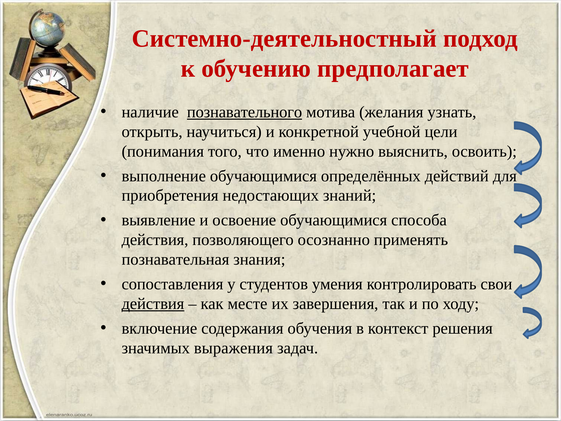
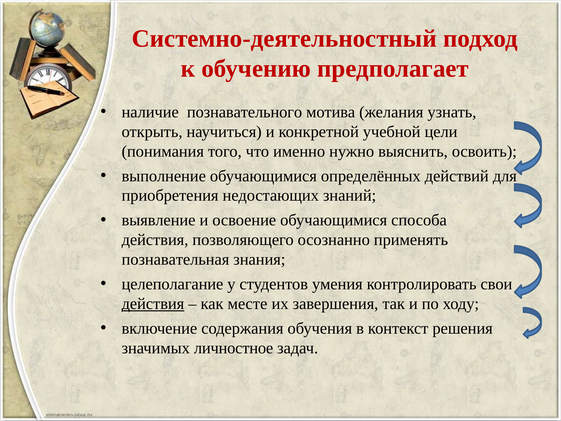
познавательного underline: present -> none
сопоставления: сопоставления -> целеполагание
выражения: выражения -> личностное
